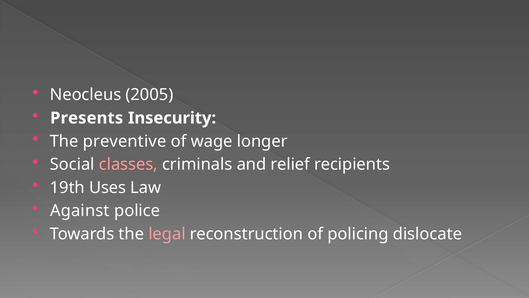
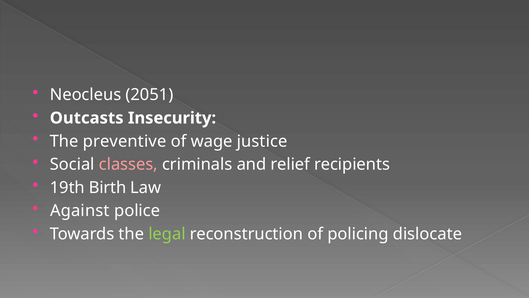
2005: 2005 -> 2051
Presents: Presents -> Outcasts
longer: longer -> justice
Uses: Uses -> Birth
legal colour: pink -> light green
